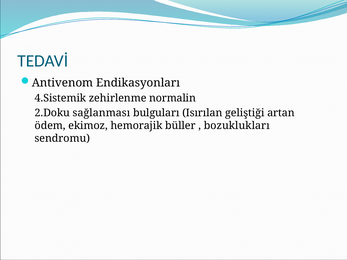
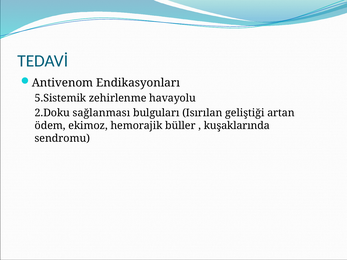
4.Sistemik: 4.Sistemik -> 5.Sistemik
normalin: normalin -> havayolu
bozuklukları: bozuklukları -> kuşaklarında
